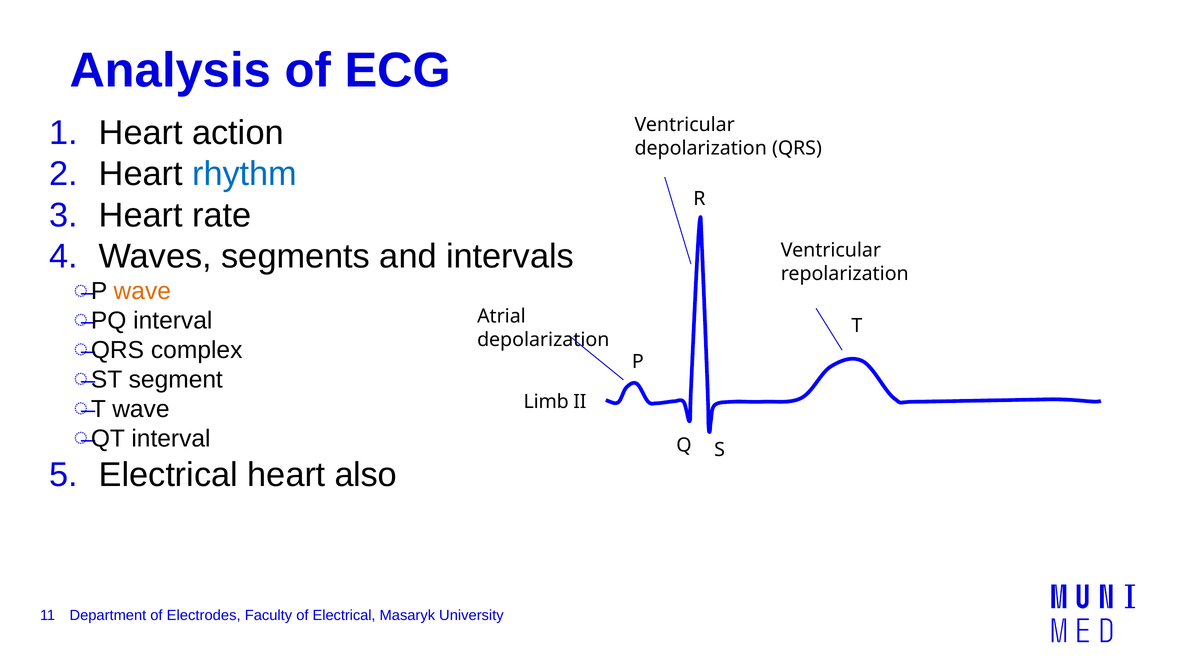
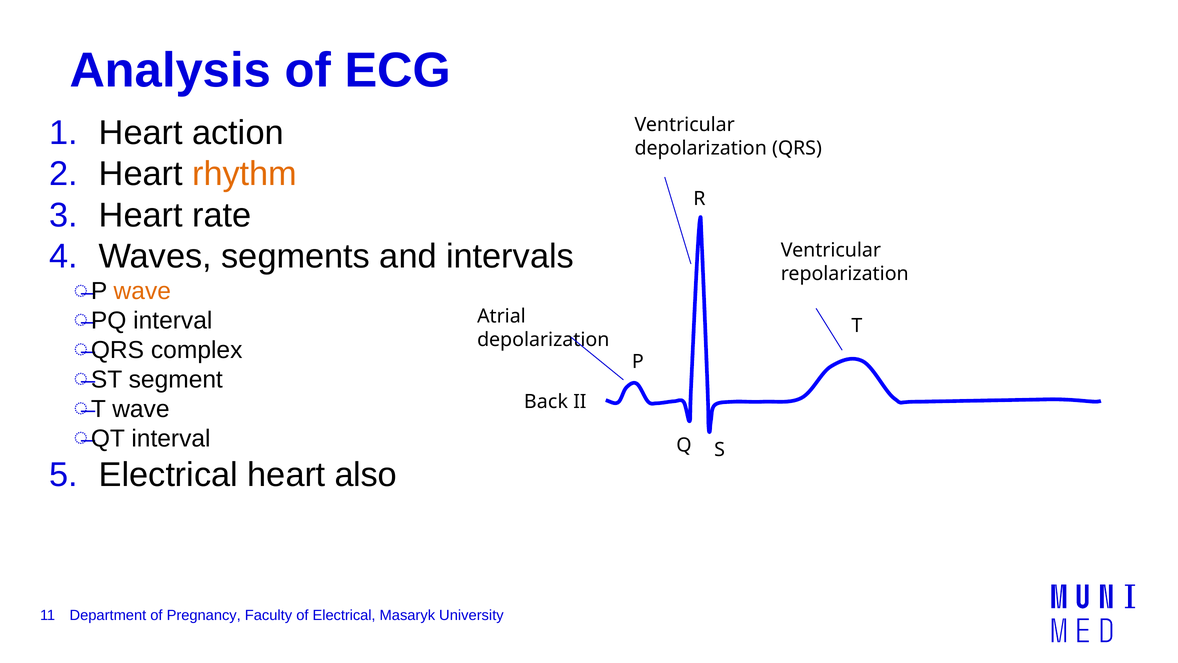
rhythm colour: blue -> orange
Limb: Limb -> Back
Electrodes: Electrodes -> Pregnancy
